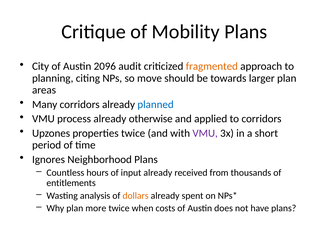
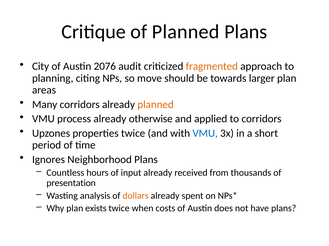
of Mobility: Mobility -> Planned
2096: 2096 -> 2076
planned at (156, 105) colour: blue -> orange
VMU at (205, 134) colour: purple -> blue
entitlements: entitlements -> presentation
more: more -> exists
